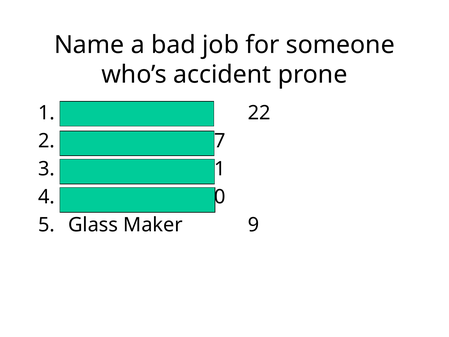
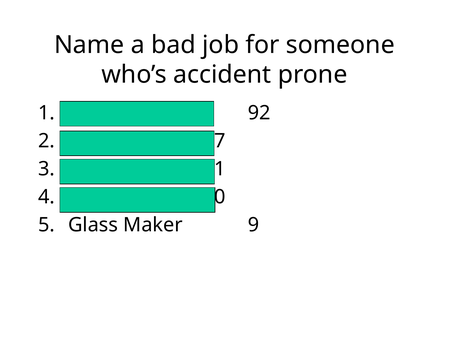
22: 22 -> 92
